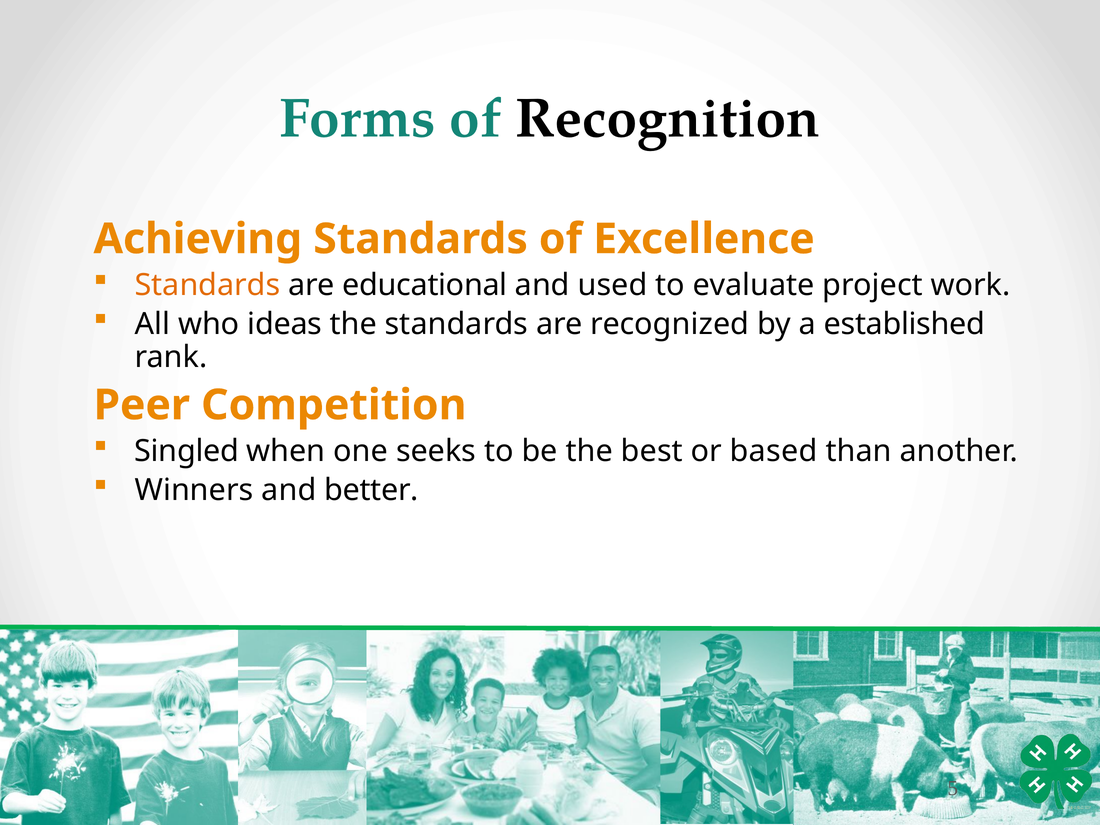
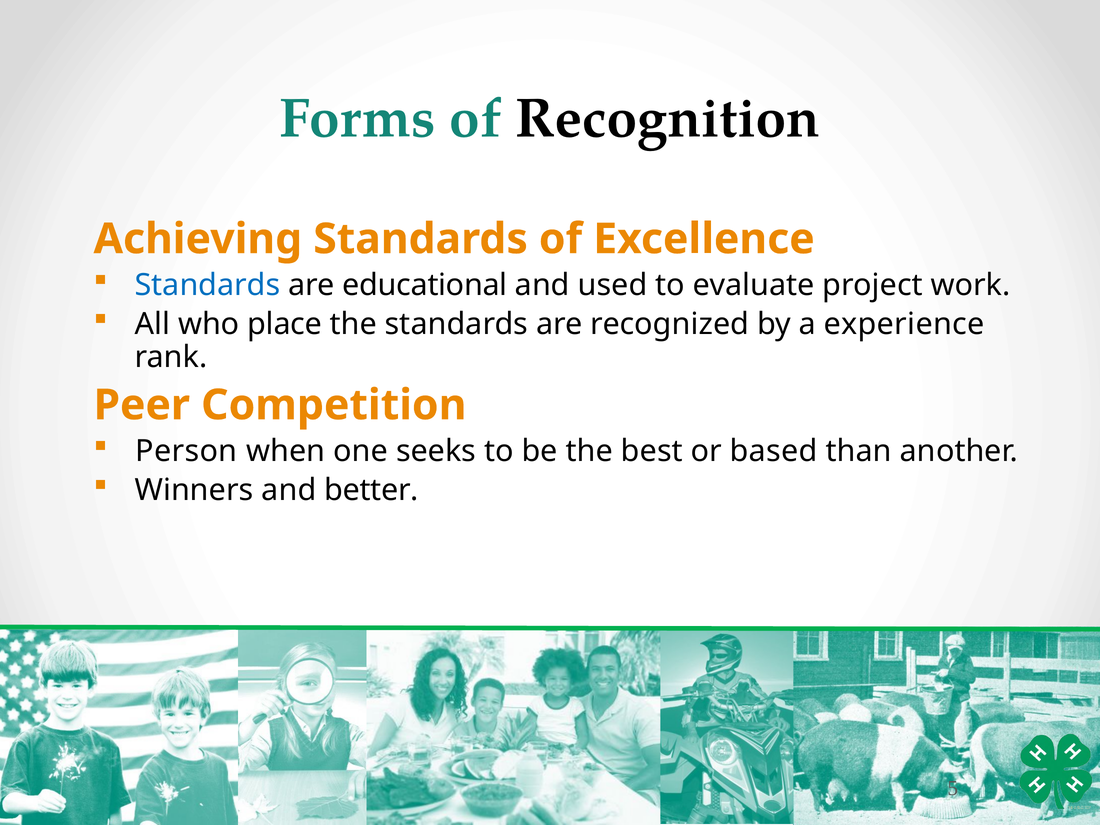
Standards at (207, 285) colour: orange -> blue
ideas: ideas -> place
established: established -> experience
Singled: Singled -> Person
